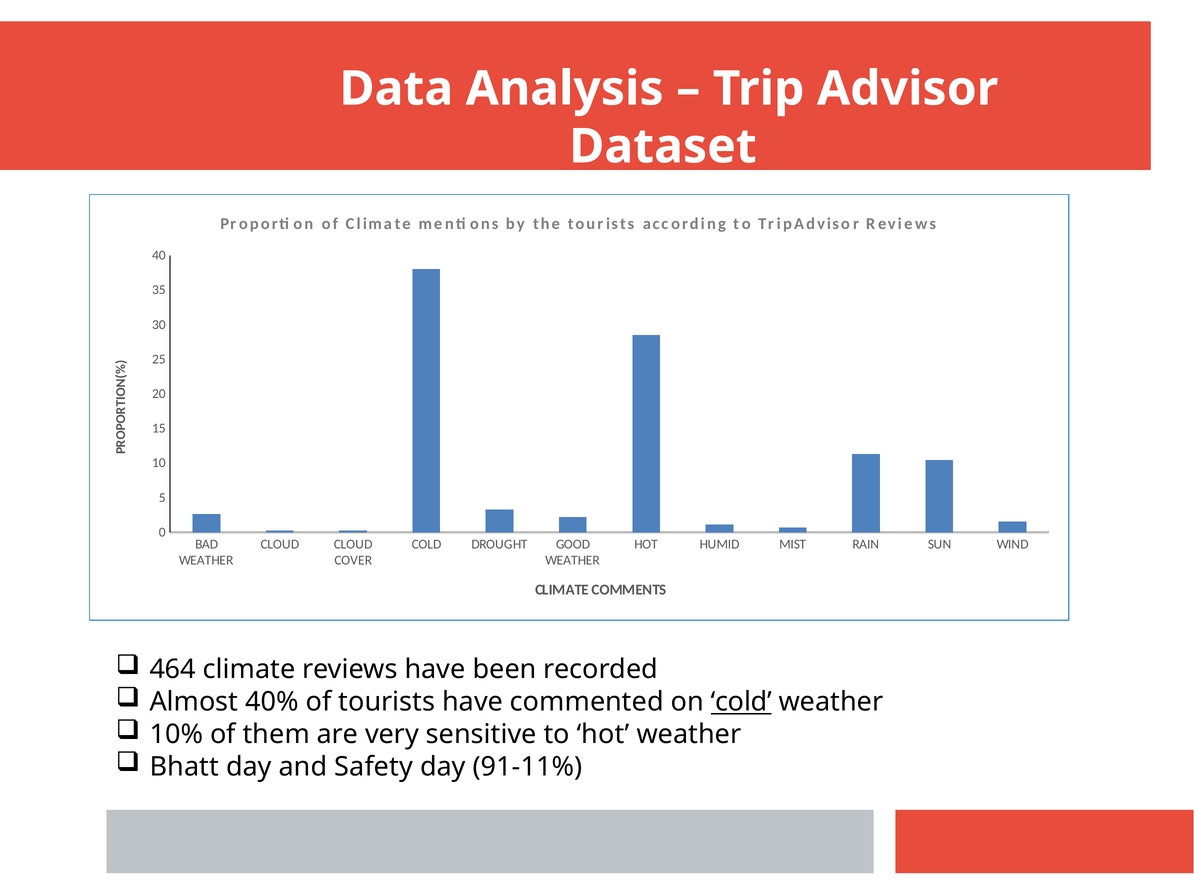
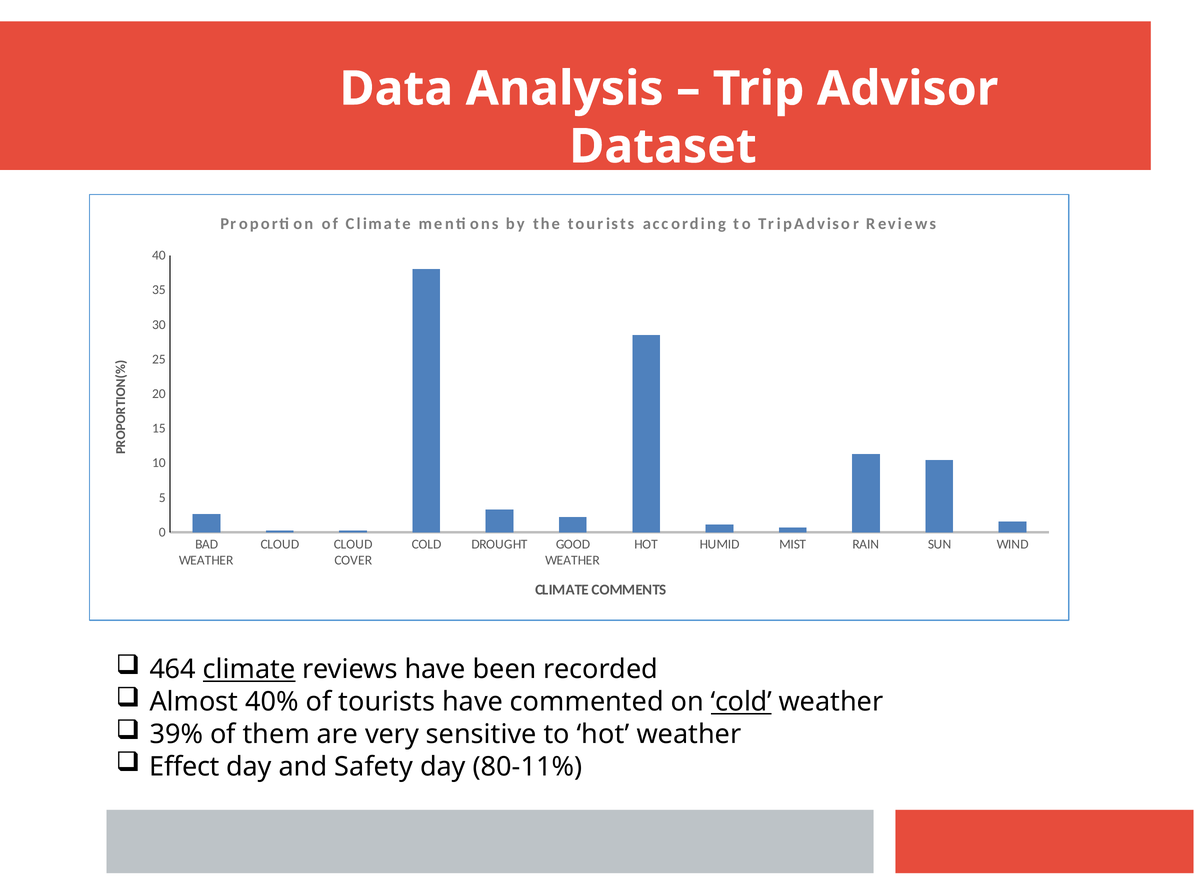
climate at (249, 670) underline: none -> present
10%: 10% -> 39%
Bhatt: Bhatt -> Effect
91-11%: 91-11% -> 80-11%
